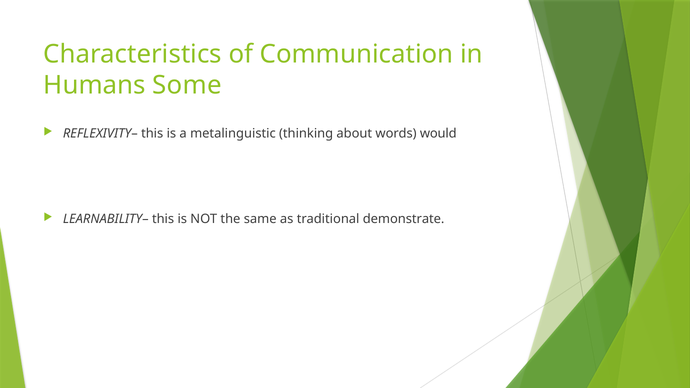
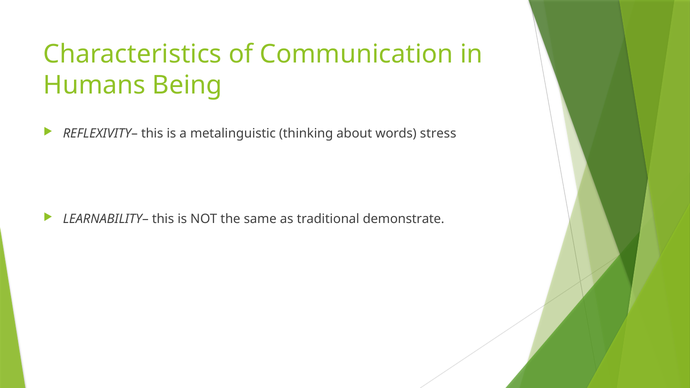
Some: Some -> Being
would: would -> stress
